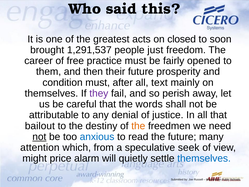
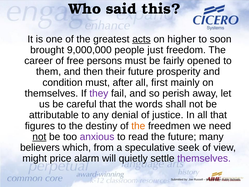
acts underline: none -> present
closed: closed -> higher
1,291,537: 1,291,537 -> 9,000,000
practice: practice -> persons
text: text -> first
bailout: bailout -> figures
anxious colour: blue -> purple
attention: attention -> believers
themselves at (204, 158) colour: blue -> purple
